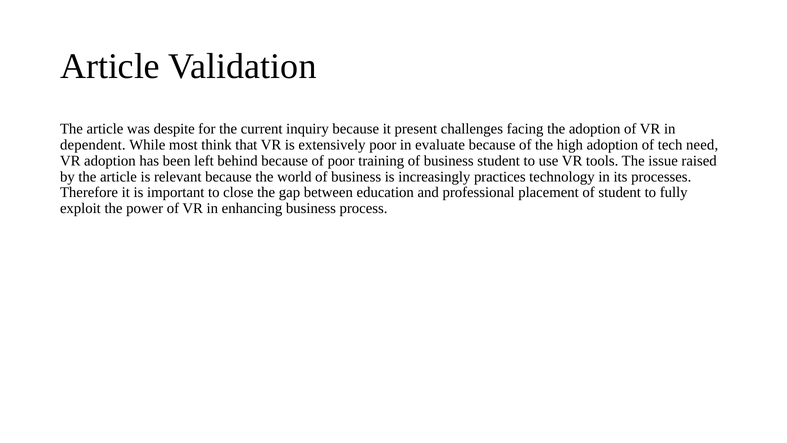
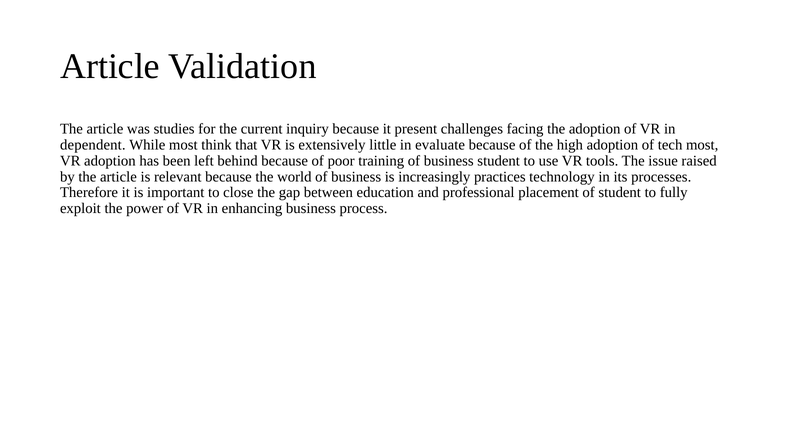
despite: despite -> studies
extensively poor: poor -> little
tech need: need -> most
